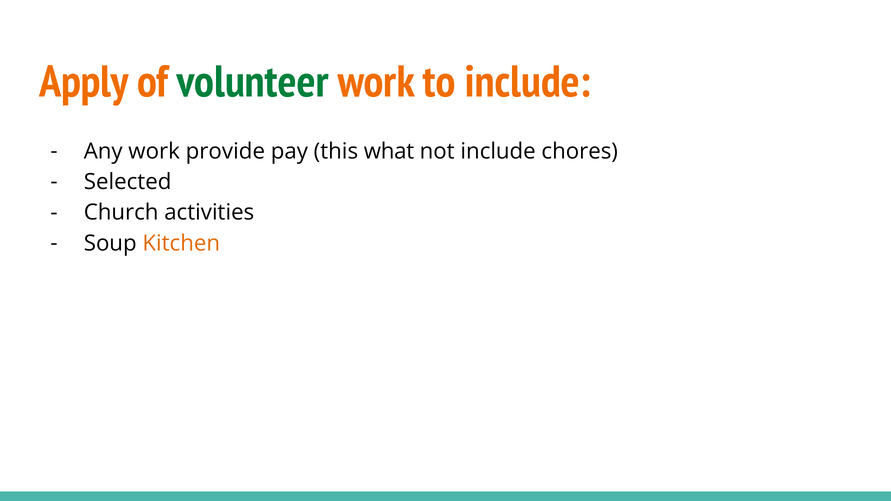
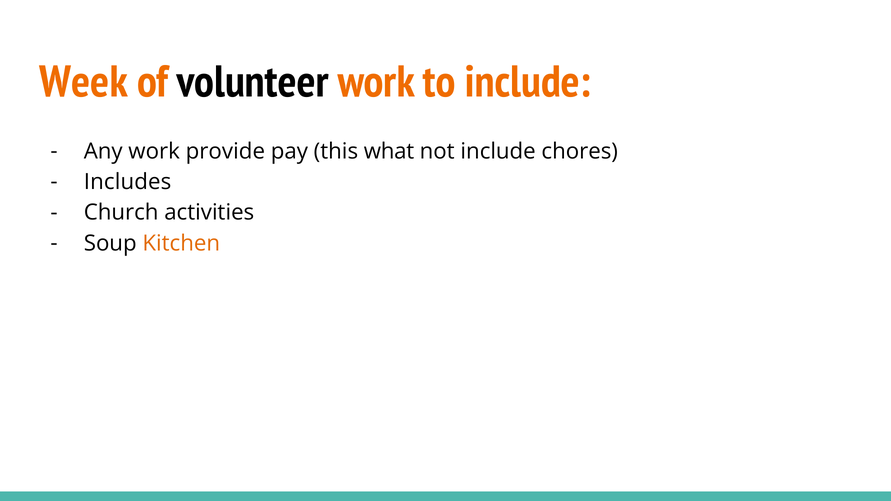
Apply: Apply -> Week
volunteer colour: green -> black
Selected: Selected -> Includes
